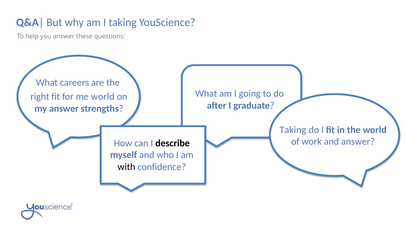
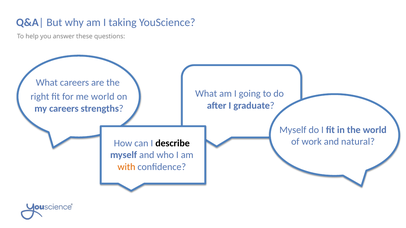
my answer: answer -> careers
Taking at (293, 130): Taking -> Myself
and answer: answer -> natural
with colour: black -> orange
